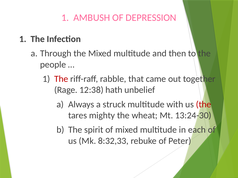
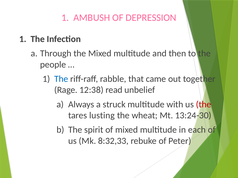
The at (61, 79) colour: red -> blue
hath: hath -> read
mighty: mighty -> lusting
